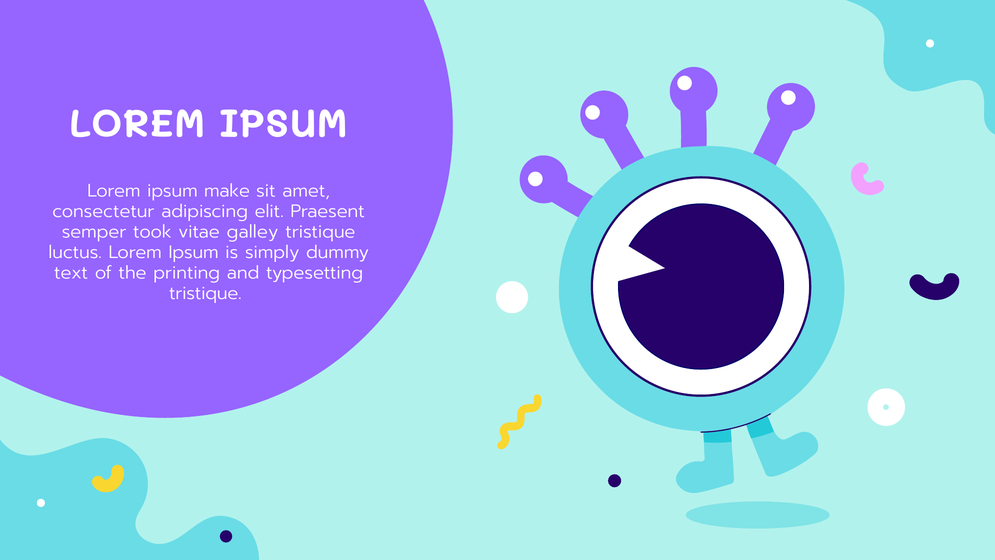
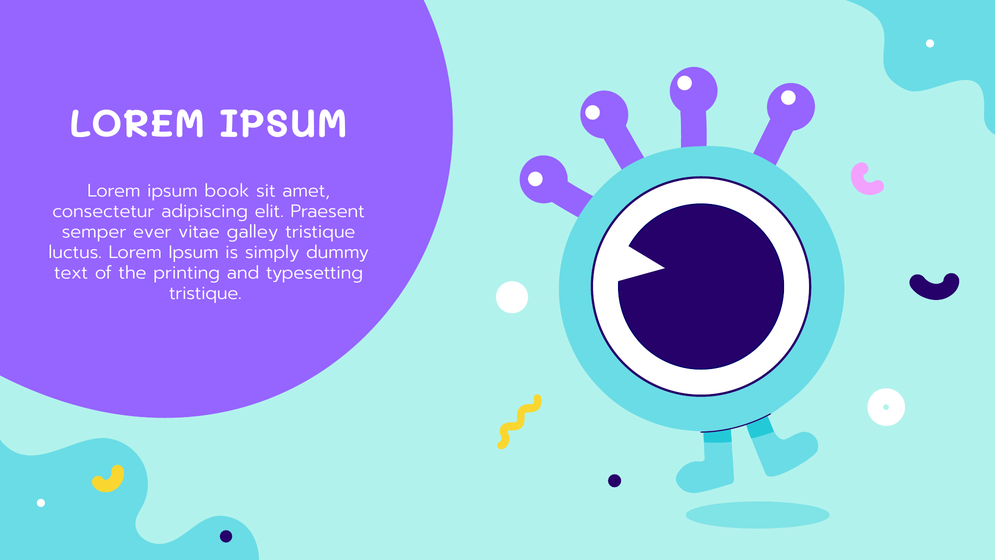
make: make -> book
took: took -> ever
